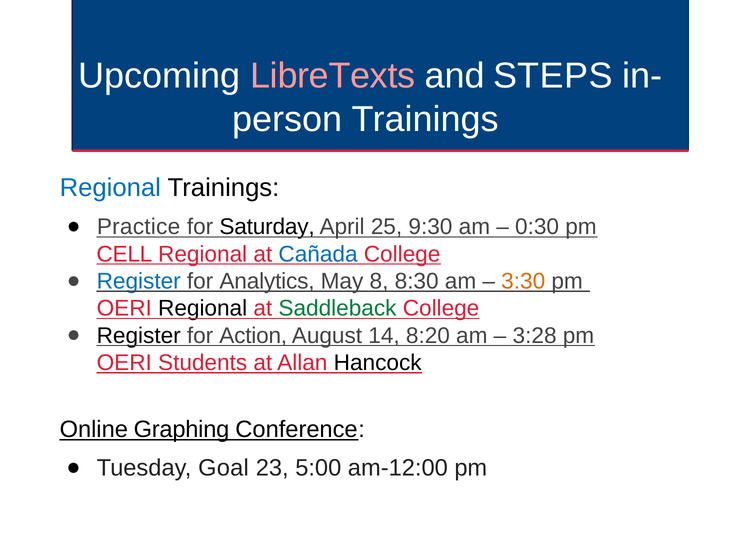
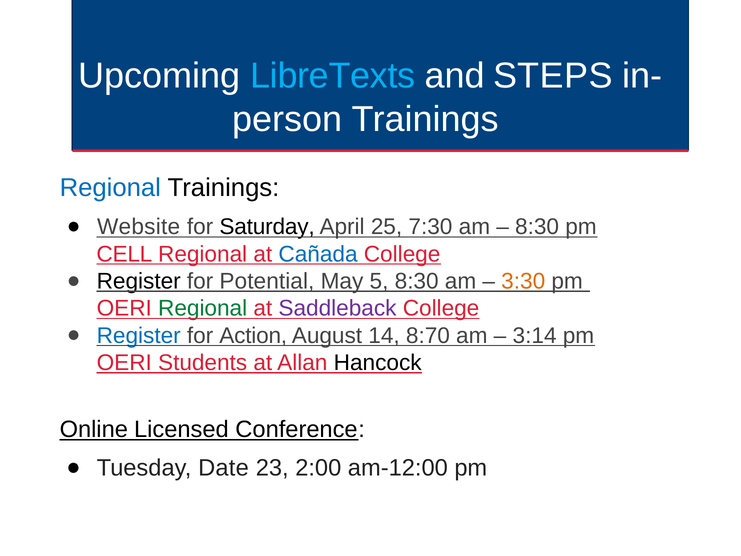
LibreTexts colour: pink -> light blue
Practice: Practice -> Website
9:30: 9:30 -> 7:30
0:30 at (537, 227): 0:30 -> 8:30
Register at (139, 281) colour: blue -> black
Analytics: Analytics -> Potential
8: 8 -> 5
Regional at (203, 308) colour: black -> green
Saddleback colour: green -> purple
Register at (139, 336) colour: black -> blue
8:20: 8:20 -> 8:70
3:28: 3:28 -> 3:14
Graphing: Graphing -> Licensed
Goal: Goal -> Date
5:00: 5:00 -> 2:00
